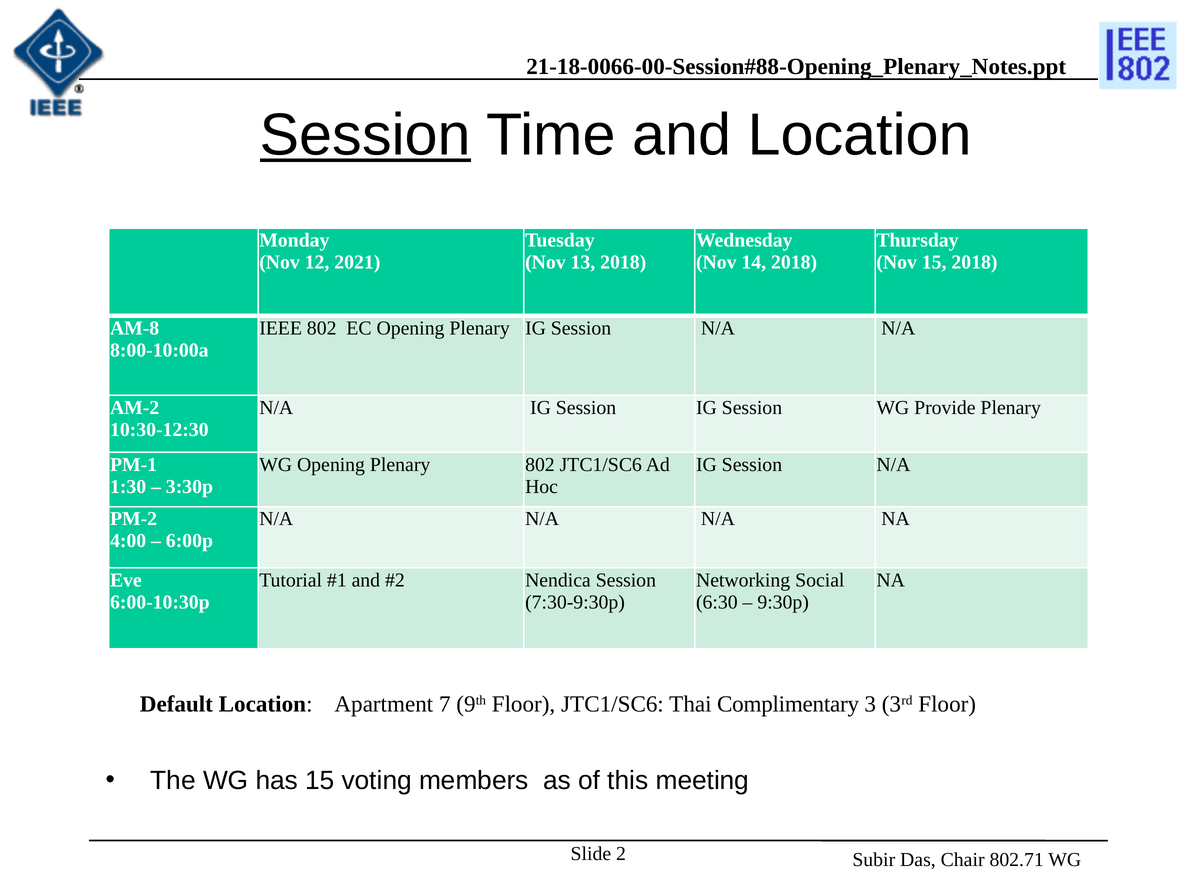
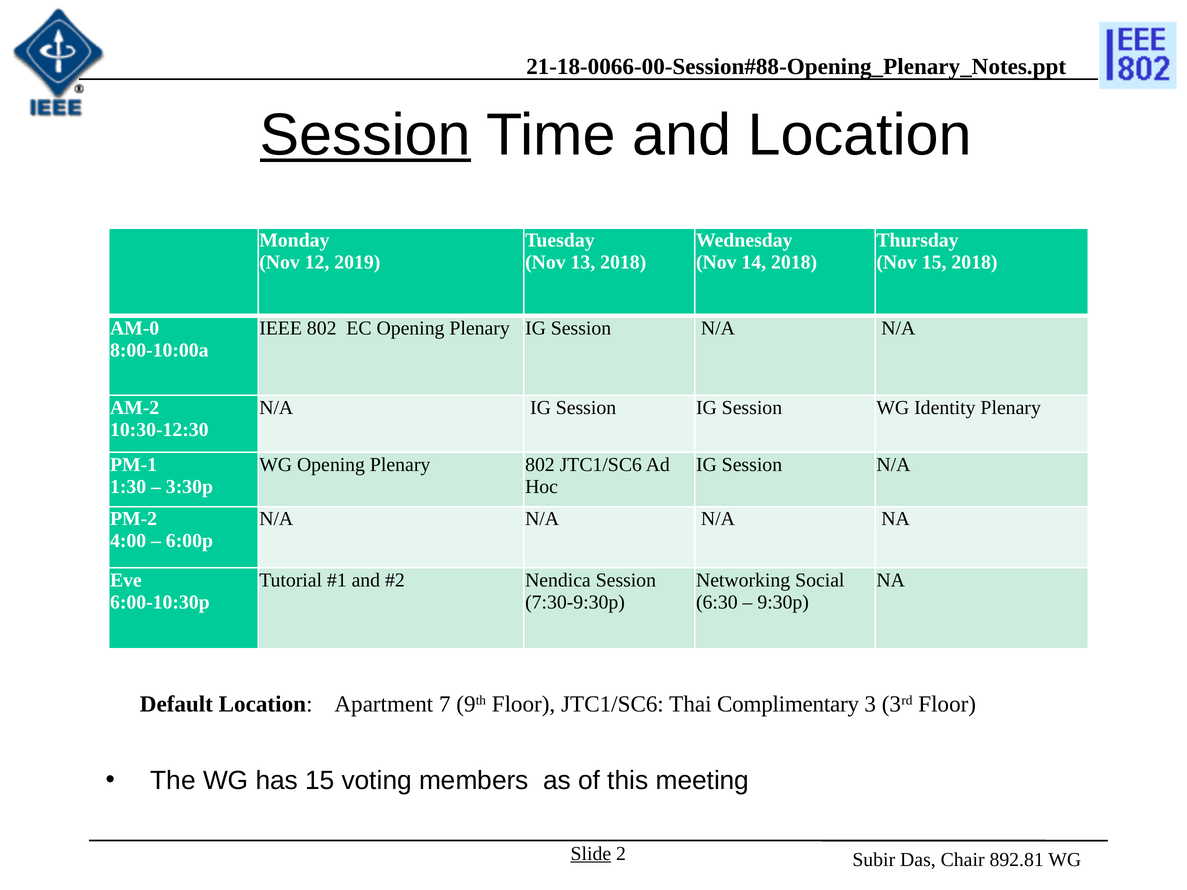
2021: 2021 -> 2019
AM-8: AM-8 -> AM-0
Provide: Provide -> Identity
Slide underline: none -> present
802.71: 802.71 -> 892.81
